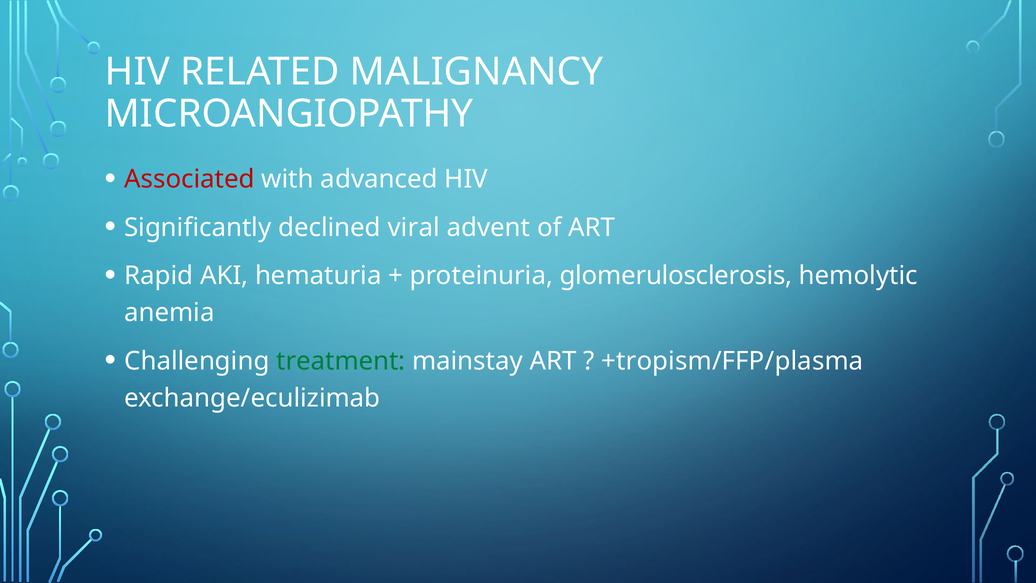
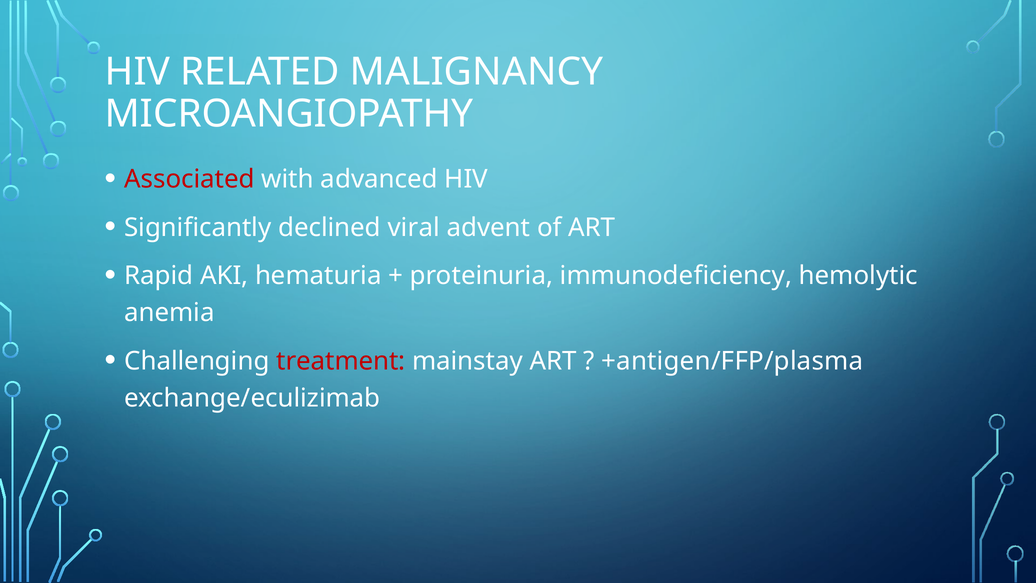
glomerulosclerosis: glomerulosclerosis -> immunodeficiency
treatment colour: green -> red
+tropism/FFP/plasma: +tropism/FFP/plasma -> +antigen/FFP/plasma
